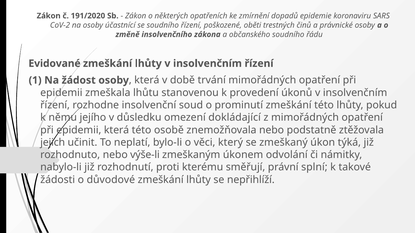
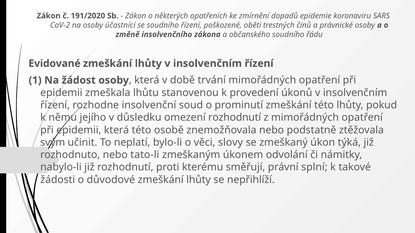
omezení dokládající: dokládající -> rozhodnutí
jejich: jejich -> svým
který: který -> slovy
výše-li: výše-li -> tato-li
